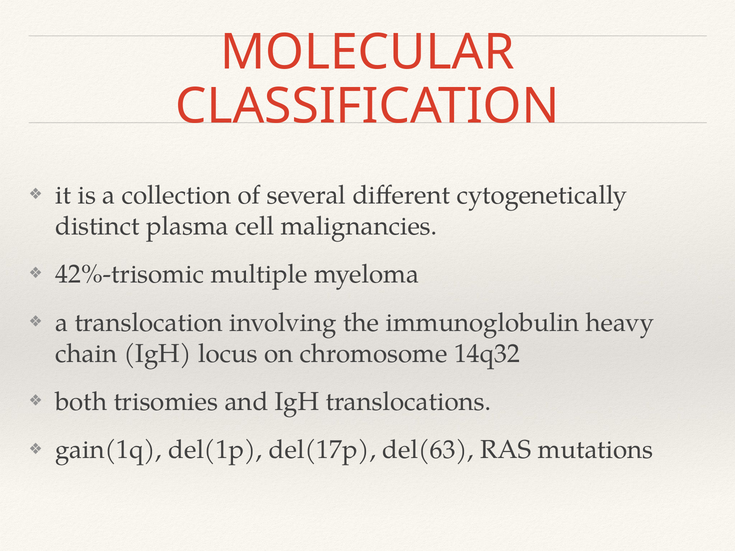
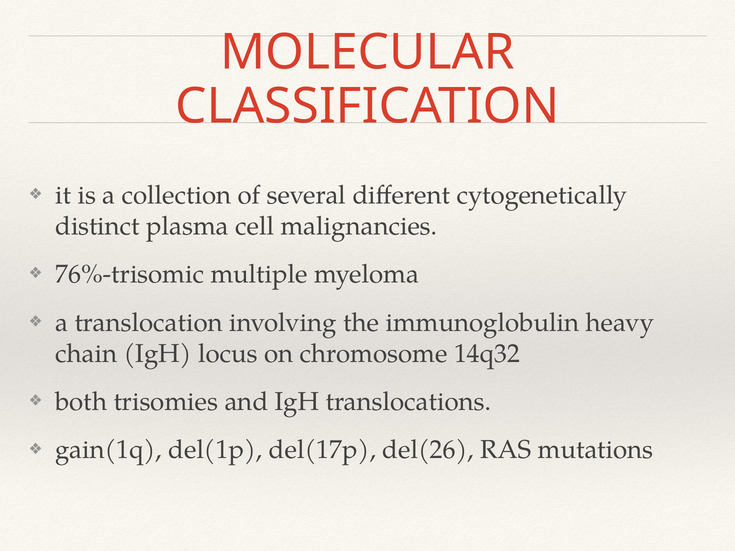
42%-trisomic: 42%-trisomic -> 76%-trisomic
del(63: del(63 -> del(26
